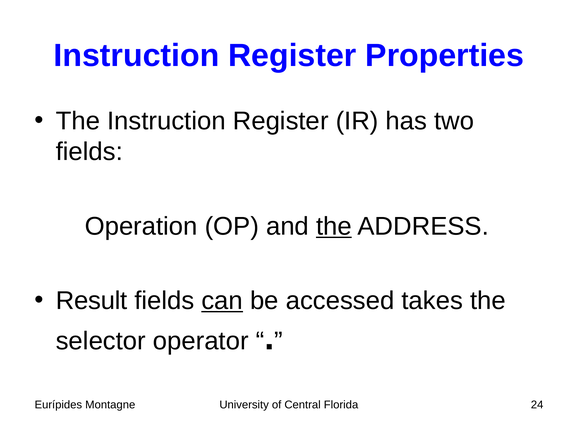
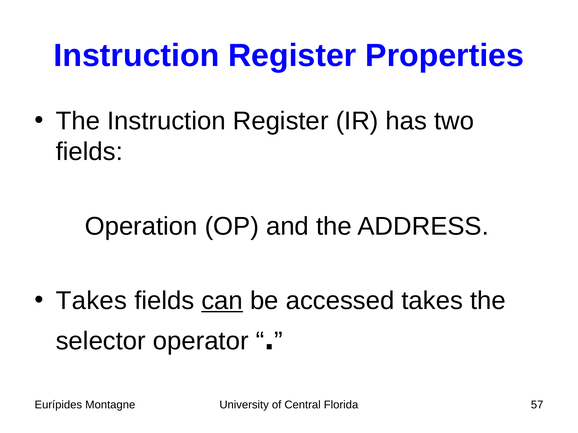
the at (334, 227) underline: present -> none
Result at (92, 301): Result -> Takes
24: 24 -> 57
